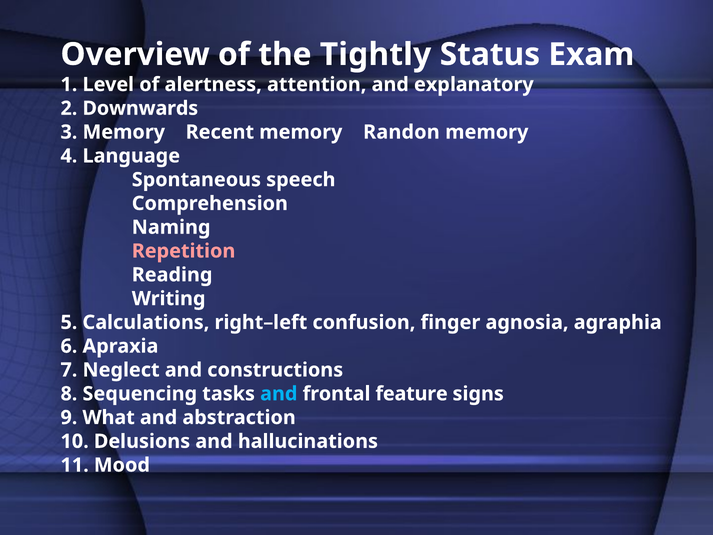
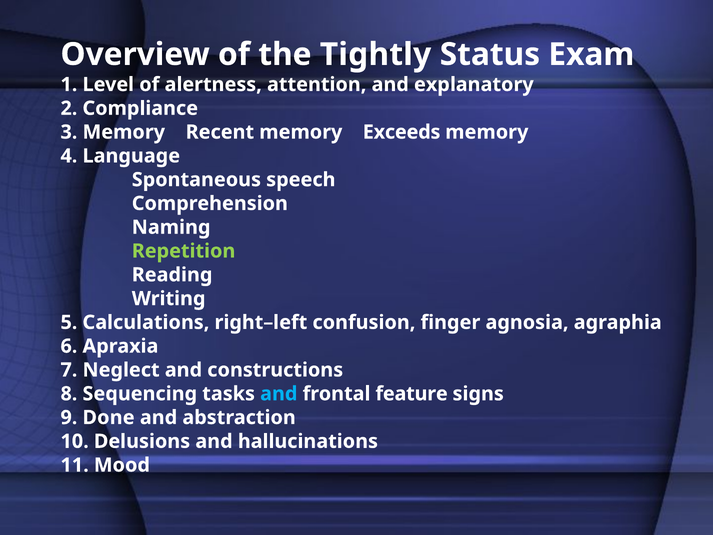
Downwards: Downwards -> Compliance
Randon: Randon -> Exceeds
Repetition colour: pink -> light green
What: What -> Done
